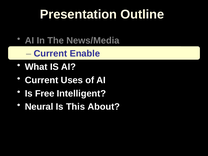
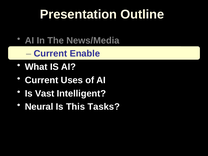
Free: Free -> Vast
About: About -> Tasks
